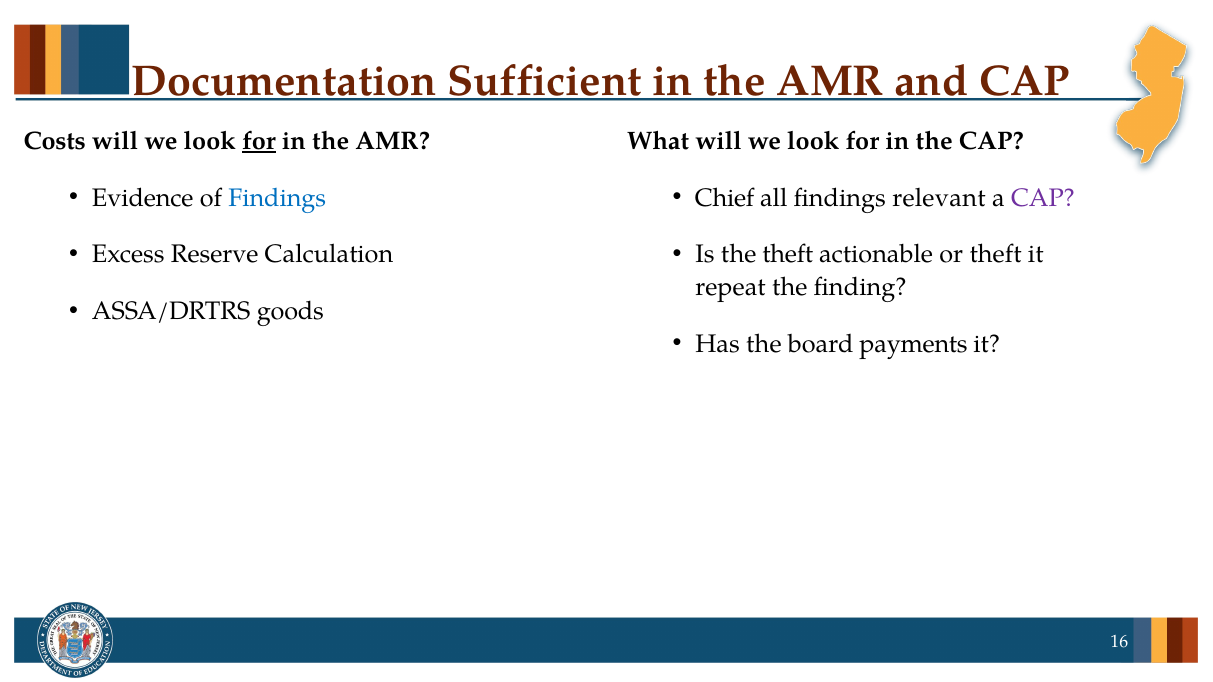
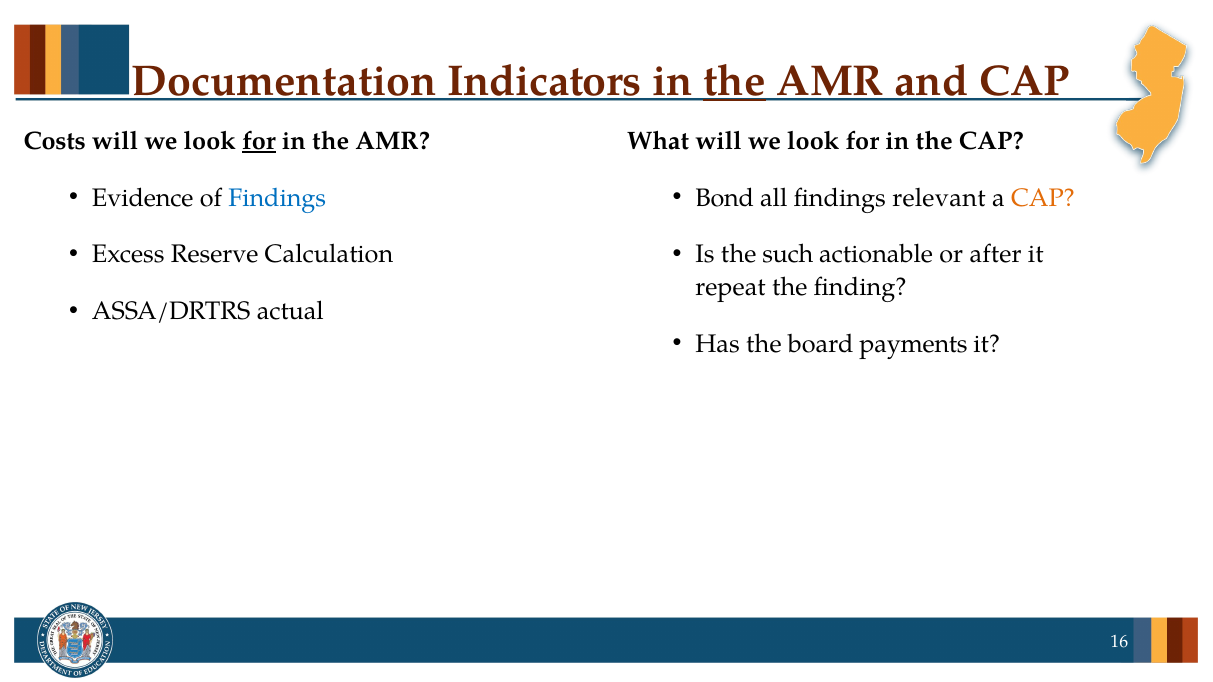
Sufficient: Sufficient -> Indicators
the at (735, 82) underline: none -> present
Chief: Chief -> Bond
CAP at (1043, 198) colour: purple -> orange
the theft: theft -> such
or theft: theft -> after
goods: goods -> actual
